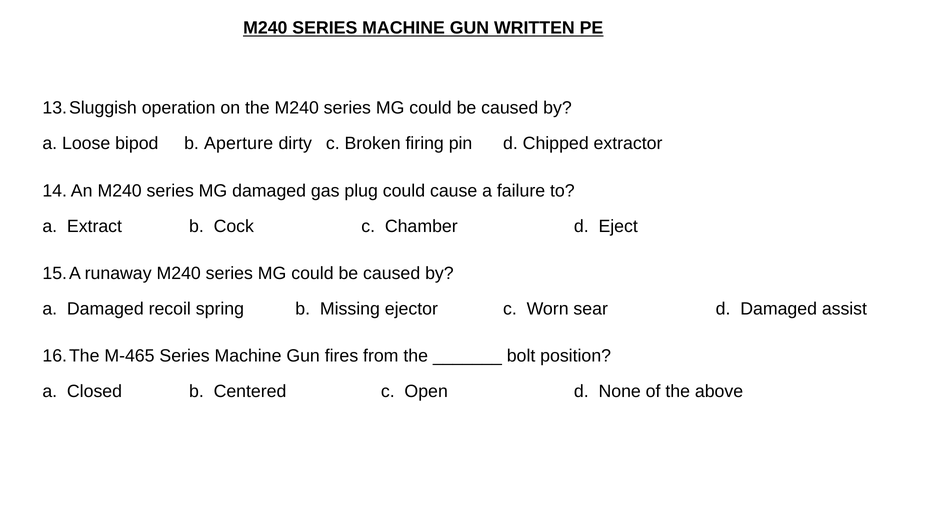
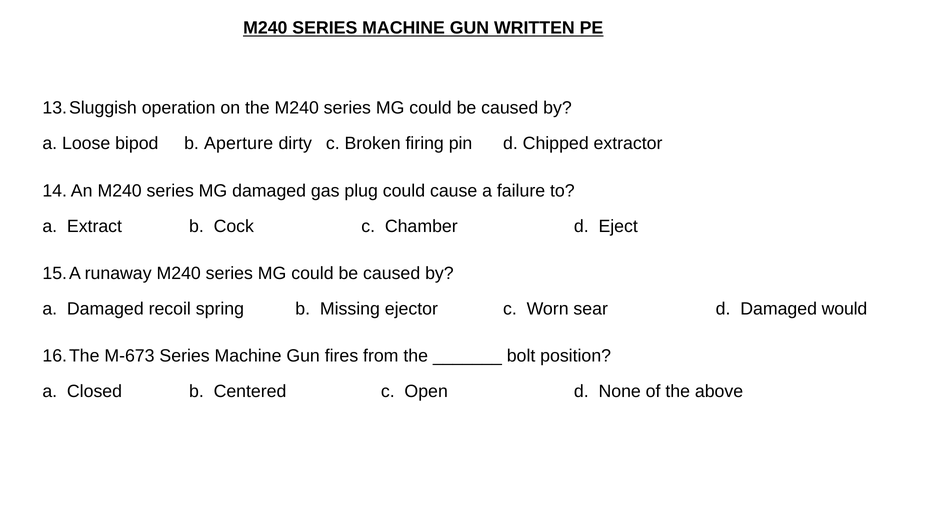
assist: assist -> would
M-465: M-465 -> M-673
